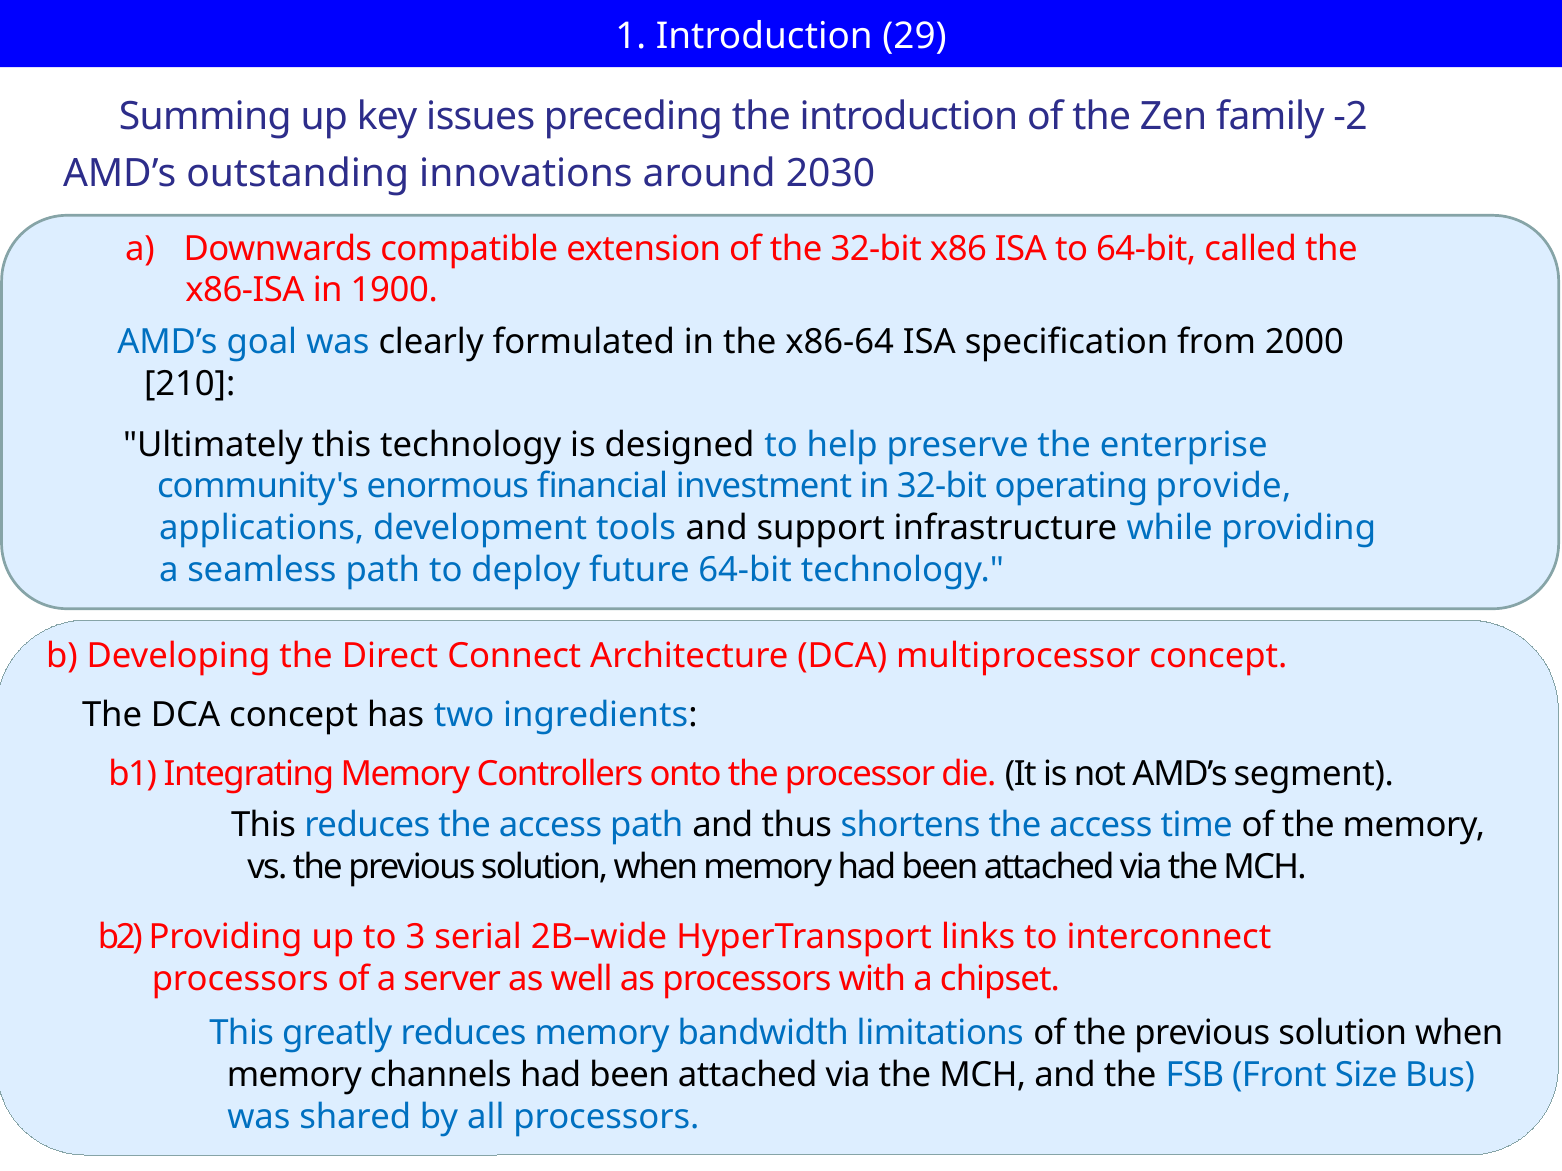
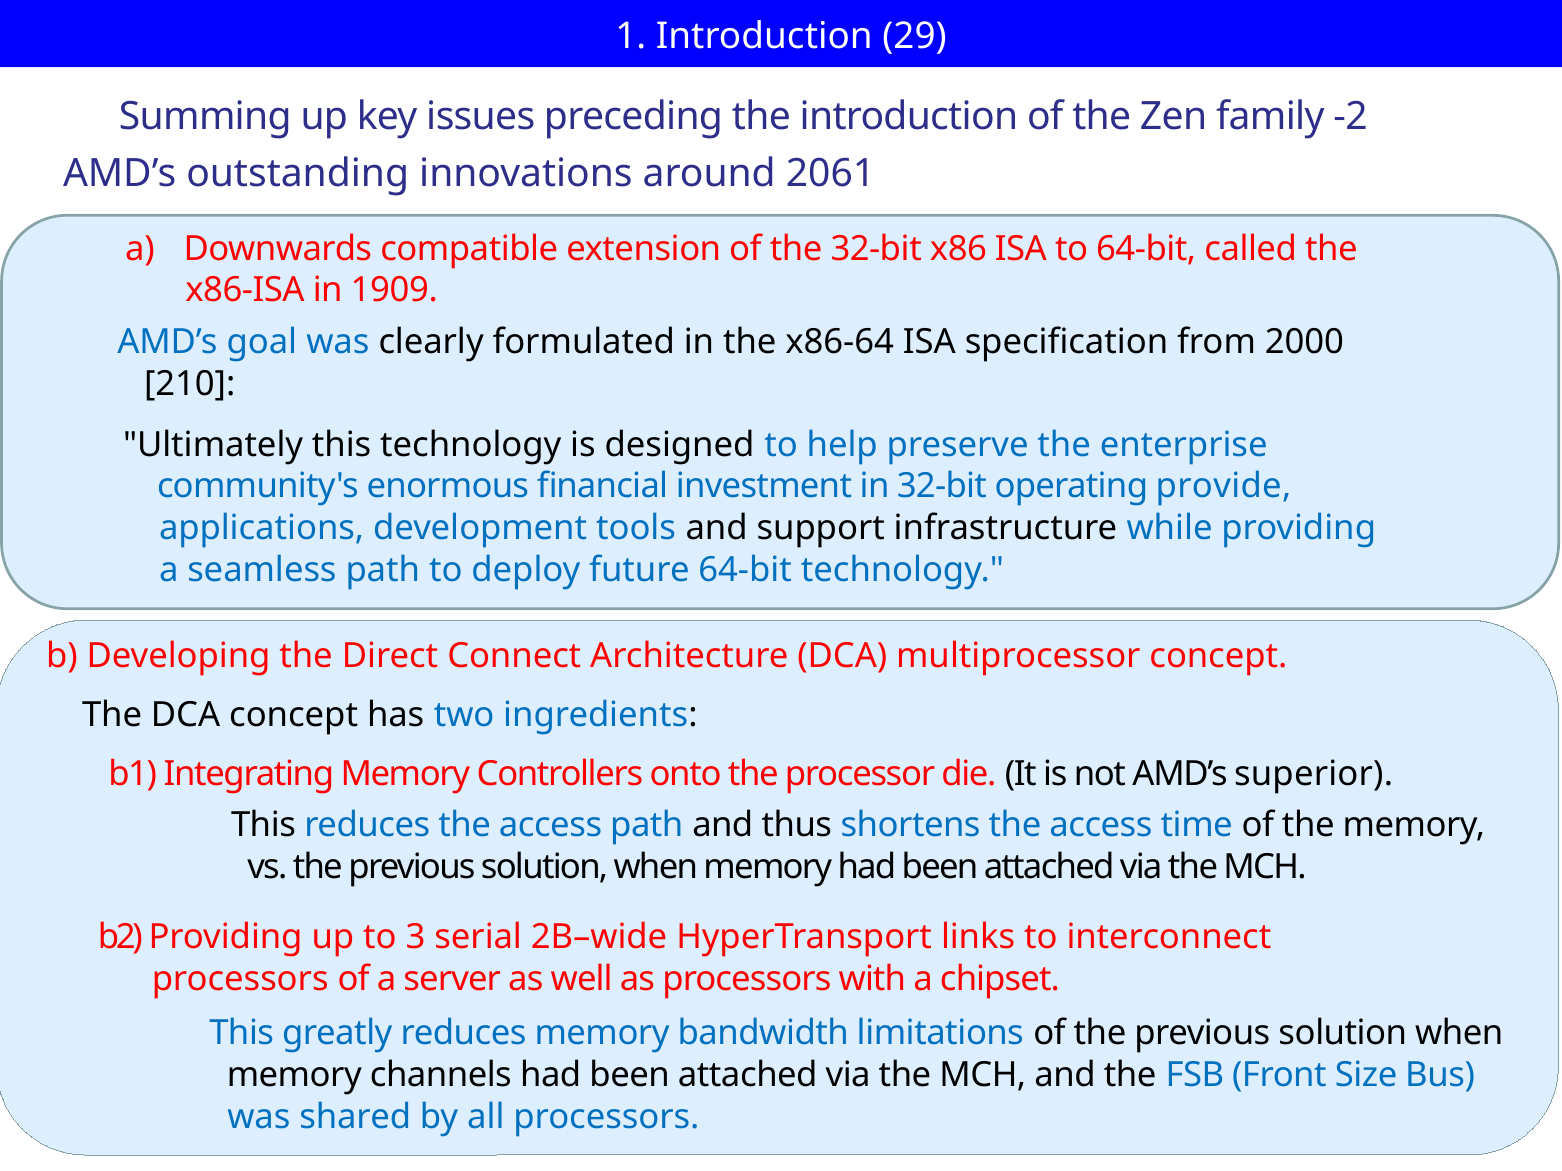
2030: 2030 -> 2061
1900: 1900 -> 1909
segment: segment -> superior
